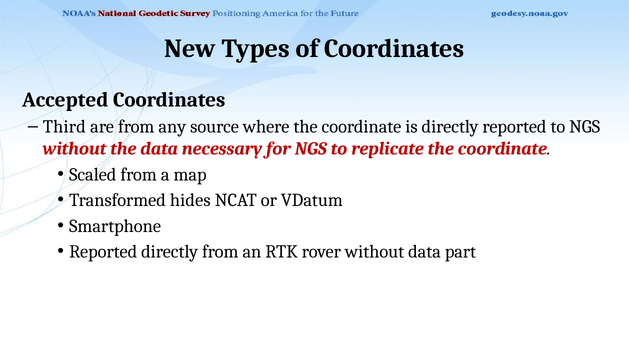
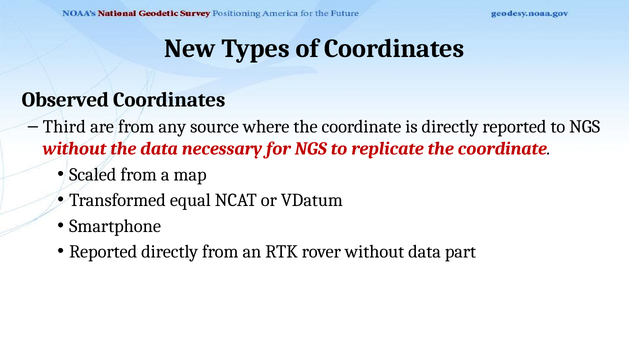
Accepted: Accepted -> Observed
hides: hides -> equal
